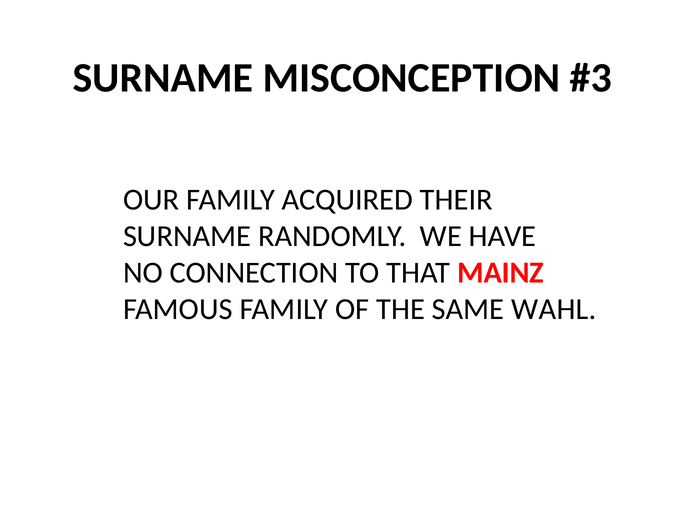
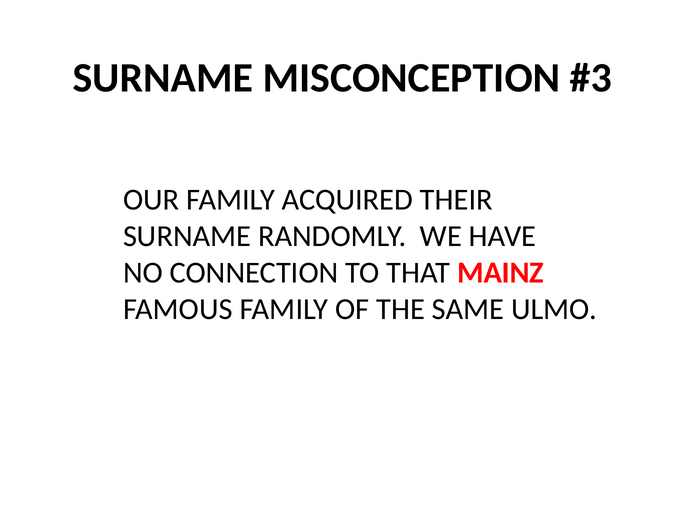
WAHL: WAHL -> ULMO
